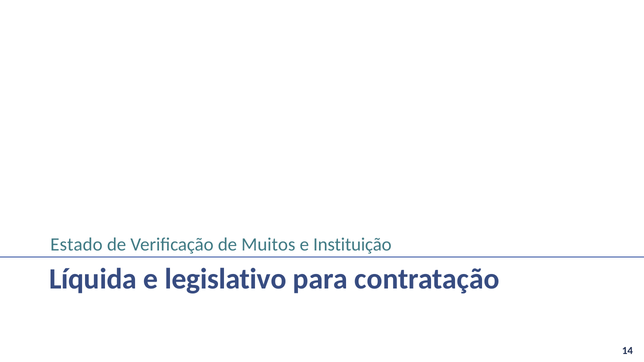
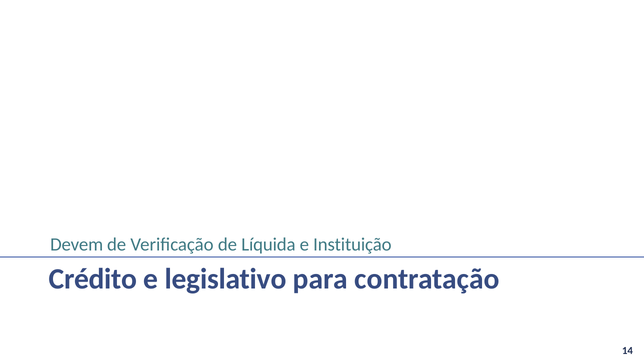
Estado: Estado -> Devem
Muitos: Muitos -> Líquida
Líquida: Líquida -> Crédito
